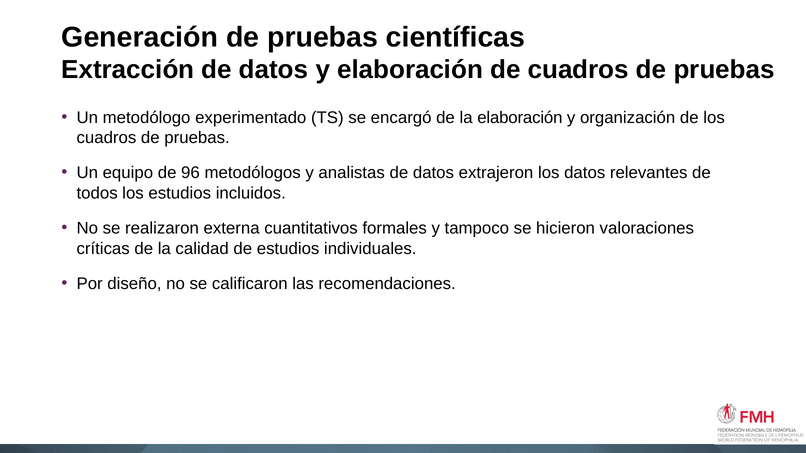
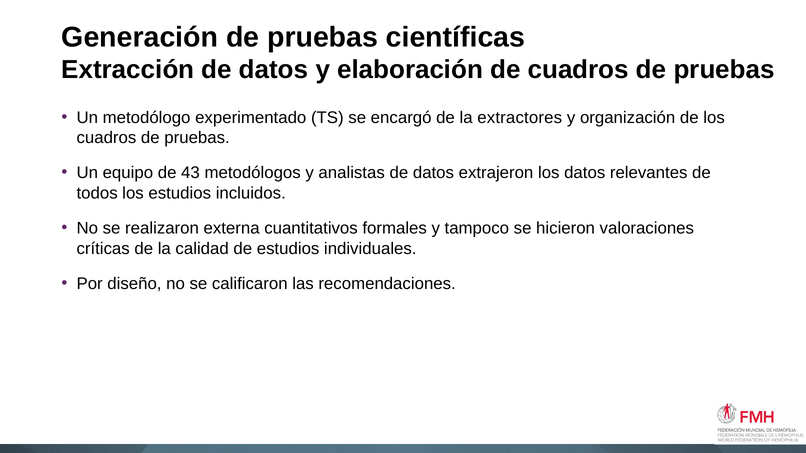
la elaboración: elaboración -> extractores
96: 96 -> 43
